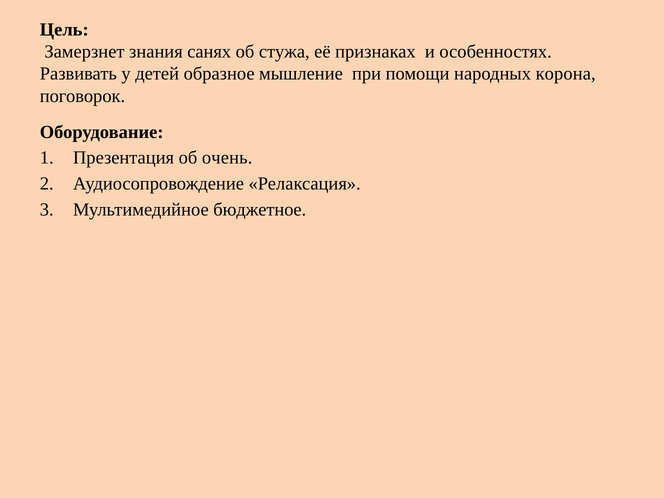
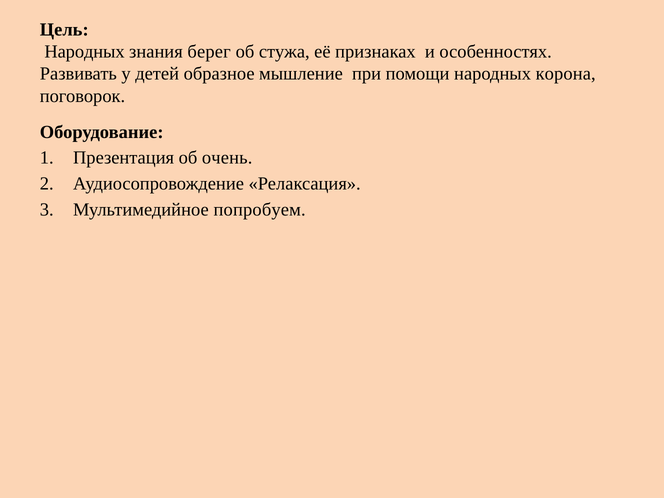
Замерзнет at (84, 52): Замерзнет -> Народных
санях: санях -> берег
бюджетное: бюджетное -> попробуем
